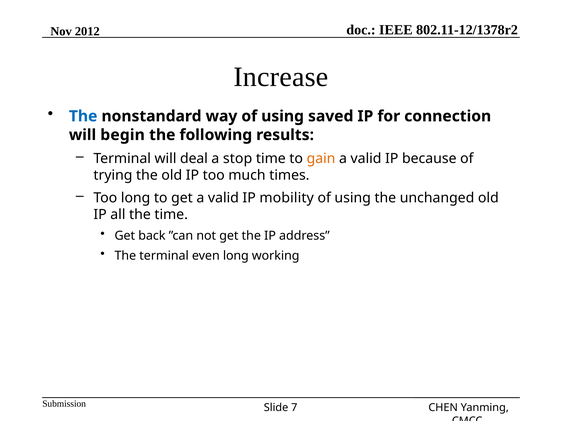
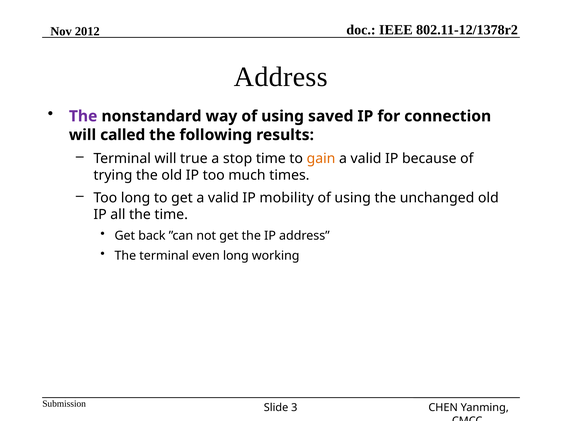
Increase at (281, 77): Increase -> Address
The at (83, 116) colour: blue -> purple
begin: begin -> called
deal: deal -> true
7: 7 -> 3
